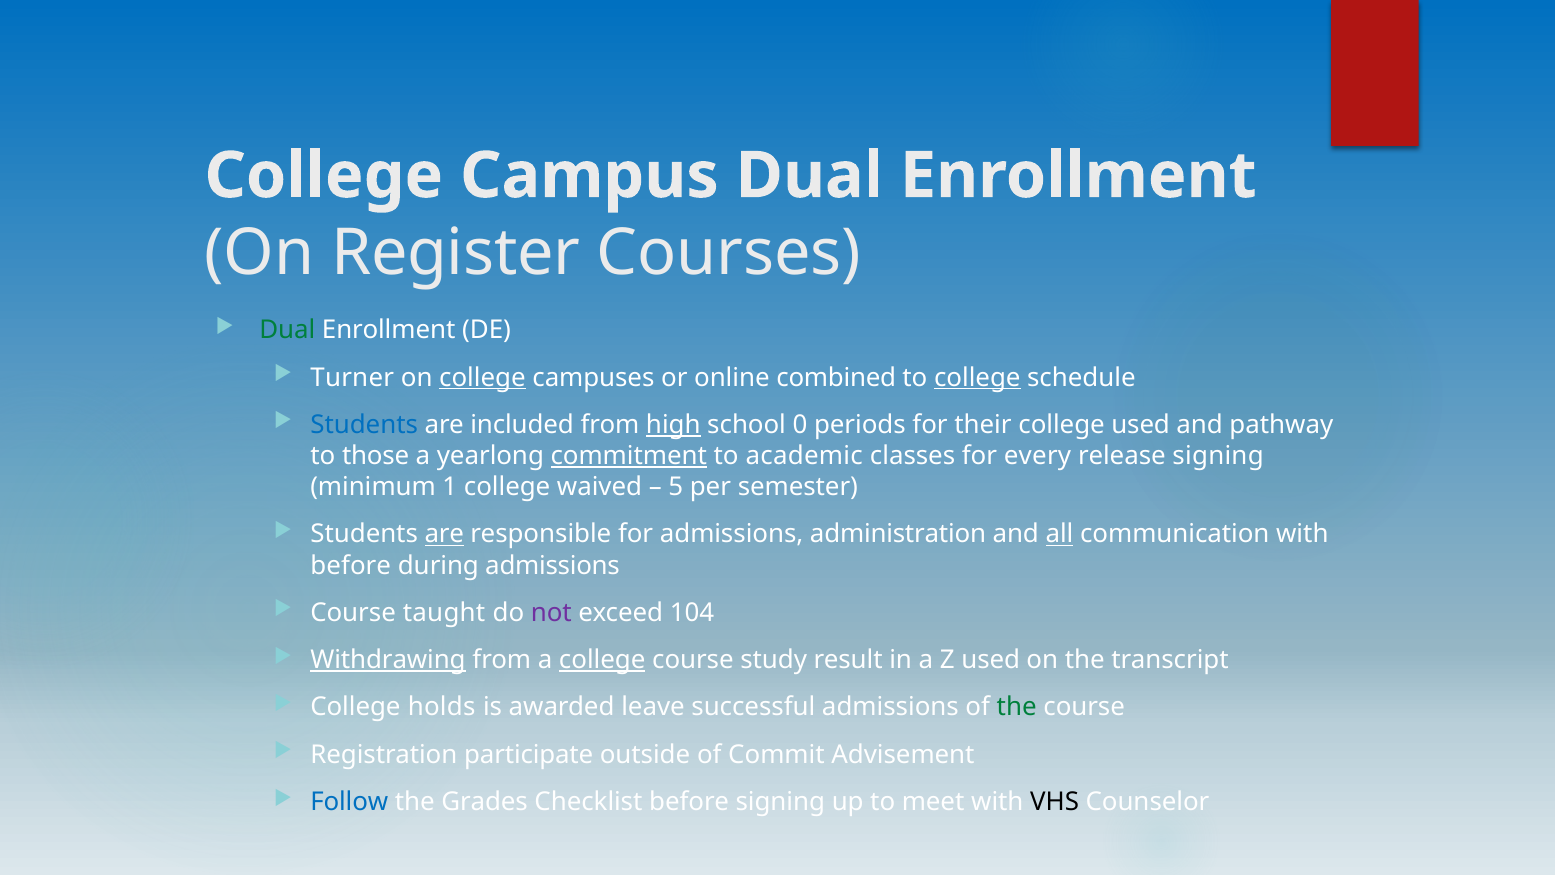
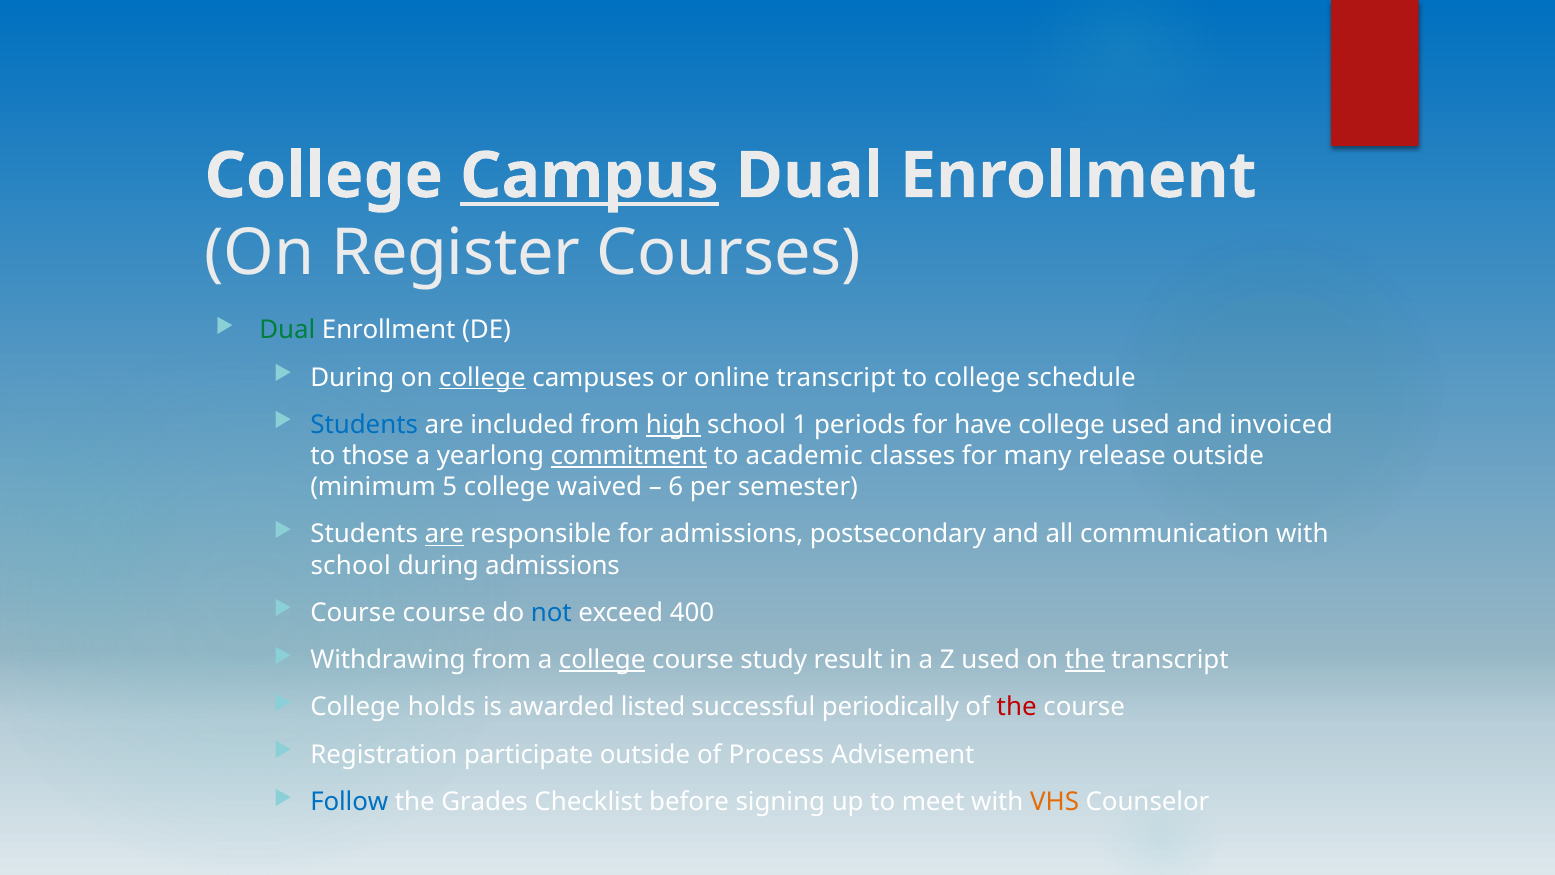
Campus underline: none -> present
Turner at (352, 378): Turner -> During
online combined: combined -> transcript
college at (977, 378) underline: present -> none
0: 0 -> 1
their: their -> have
pathway: pathway -> invoiced
every: every -> many
release signing: signing -> outside
1: 1 -> 5
5: 5 -> 6
administration: administration -> postsecondary
all underline: present -> none
before at (351, 565): before -> school
Course taught: taught -> course
not colour: purple -> blue
104: 104 -> 400
Withdrawing underline: present -> none
the at (1085, 660) underline: none -> present
leave: leave -> listed
successful admissions: admissions -> periodically
the at (1017, 707) colour: green -> red
Commit: Commit -> Process
VHS colour: black -> orange
